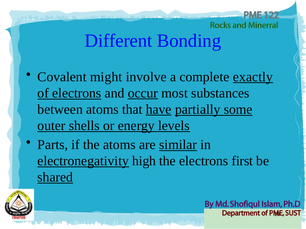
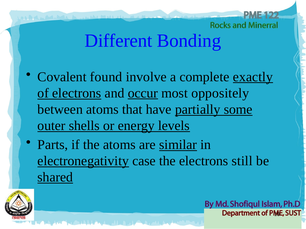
might: might -> found
substances: substances -> oppositely
have underline: present -> none
high: high -> case
first: first -> still
